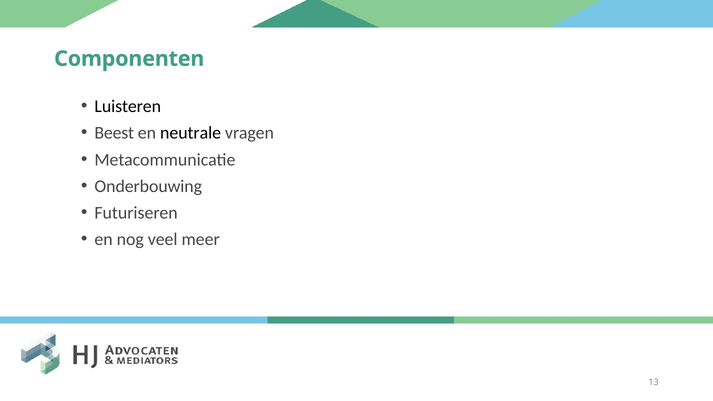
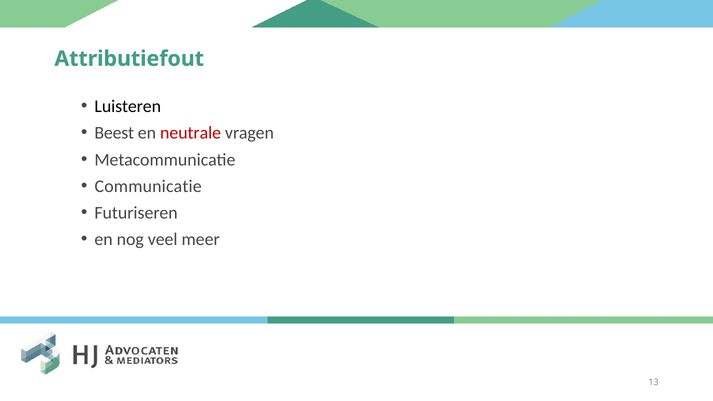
Componenten: Componenten -> Attributiefout
neutrale colour: black -> red
Onderbouwing: Onderbouwing -> Communicatie
